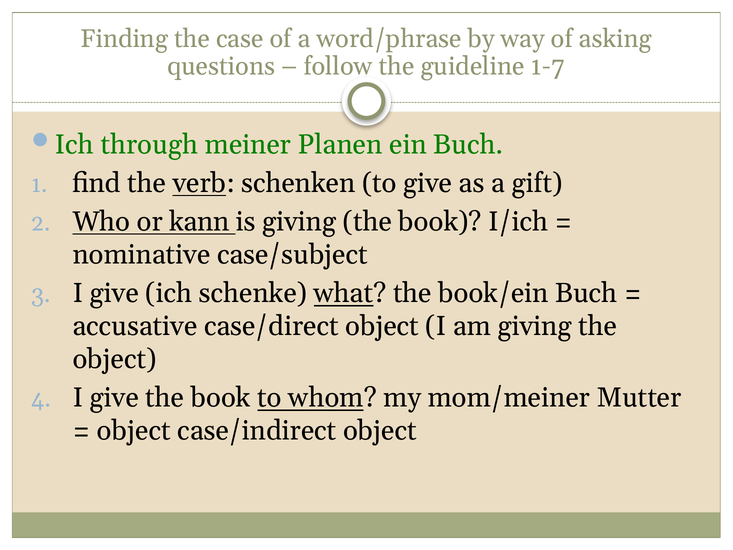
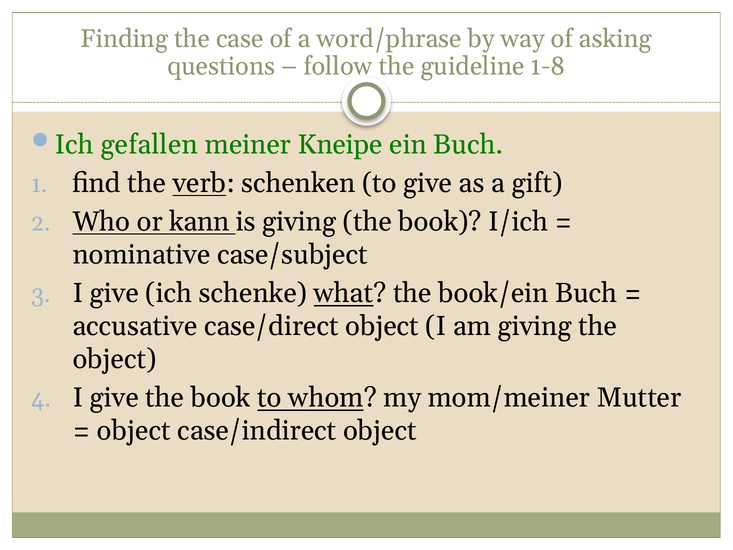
1-7: 1-7 -> 1-8
through: through -> gefallen
Planen: Planen -> Kneipe
